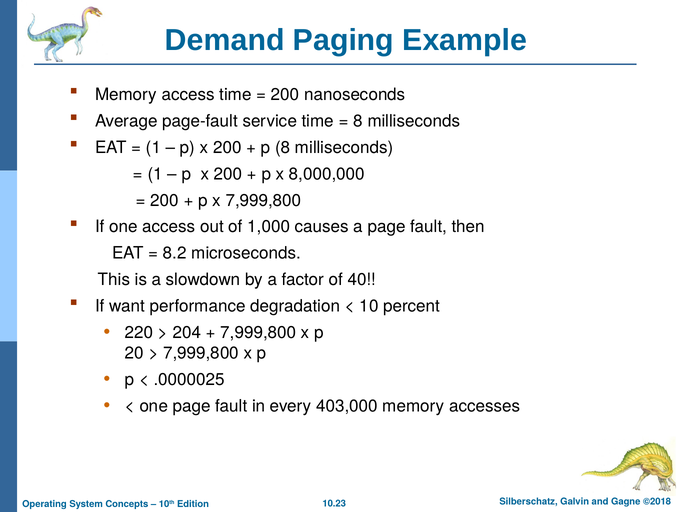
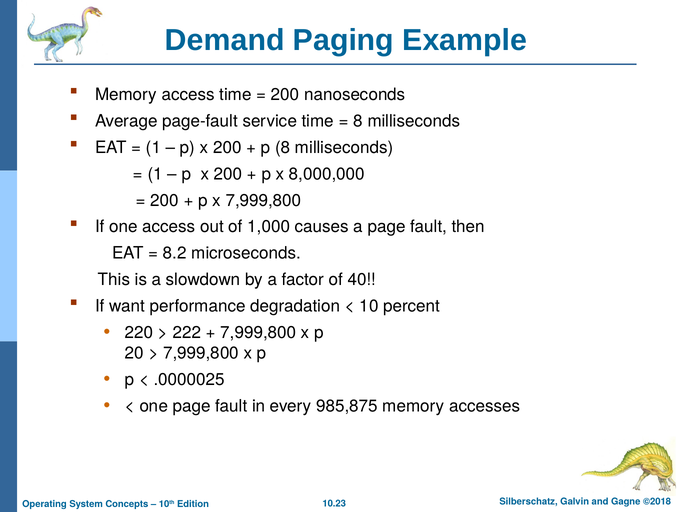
204: 204 -> 222
403,000: 403,000 -> 985,875
